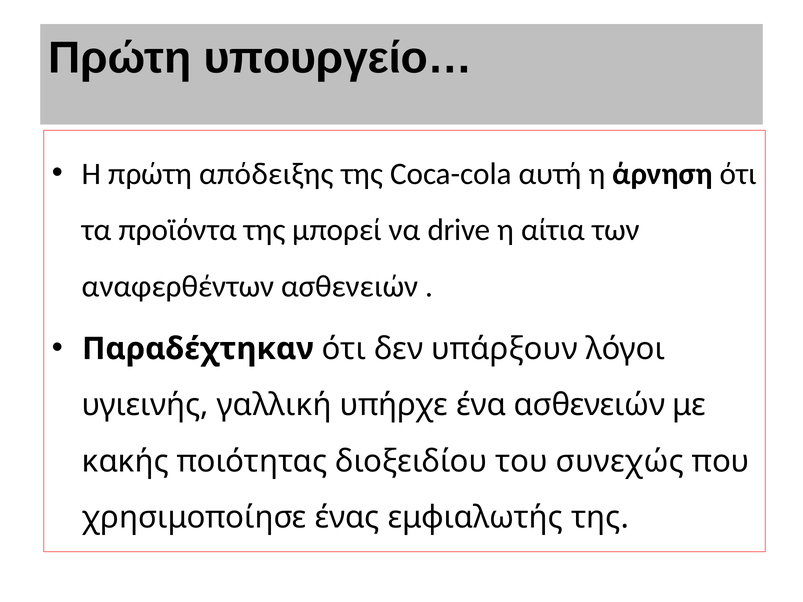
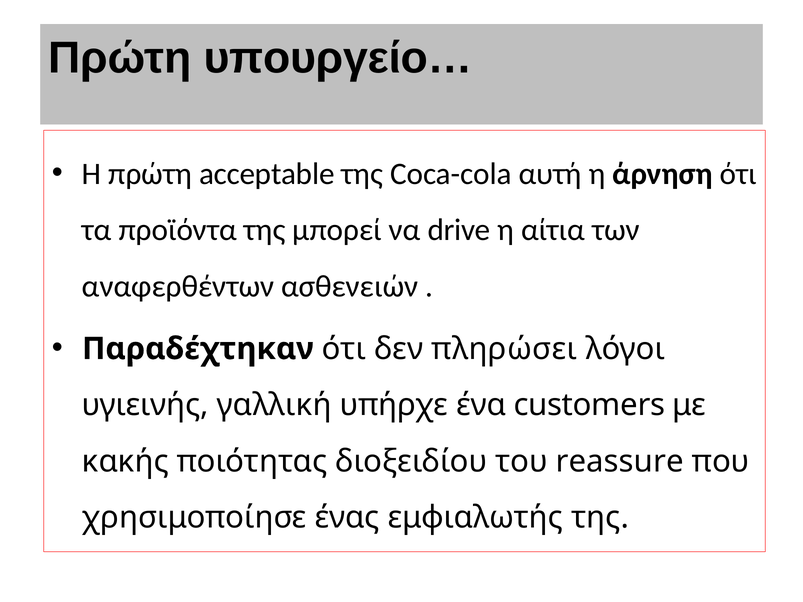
απόδειξης: απόδειξης -> acceptable
υπάρξουν: υπάρξουν -> πληρώσει
ένα ασθενειών: ασθενειών -> customers
συνεχώς: συνεχώς -> reassure
